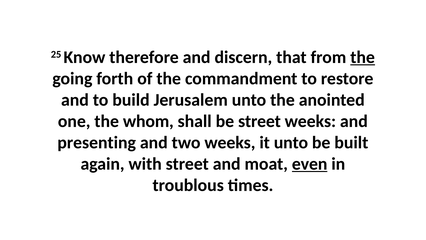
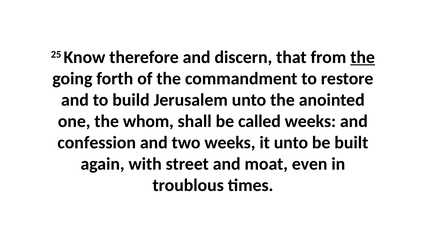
be street: street -> called
presenting: presenting -> confession
even underline: present -> none
